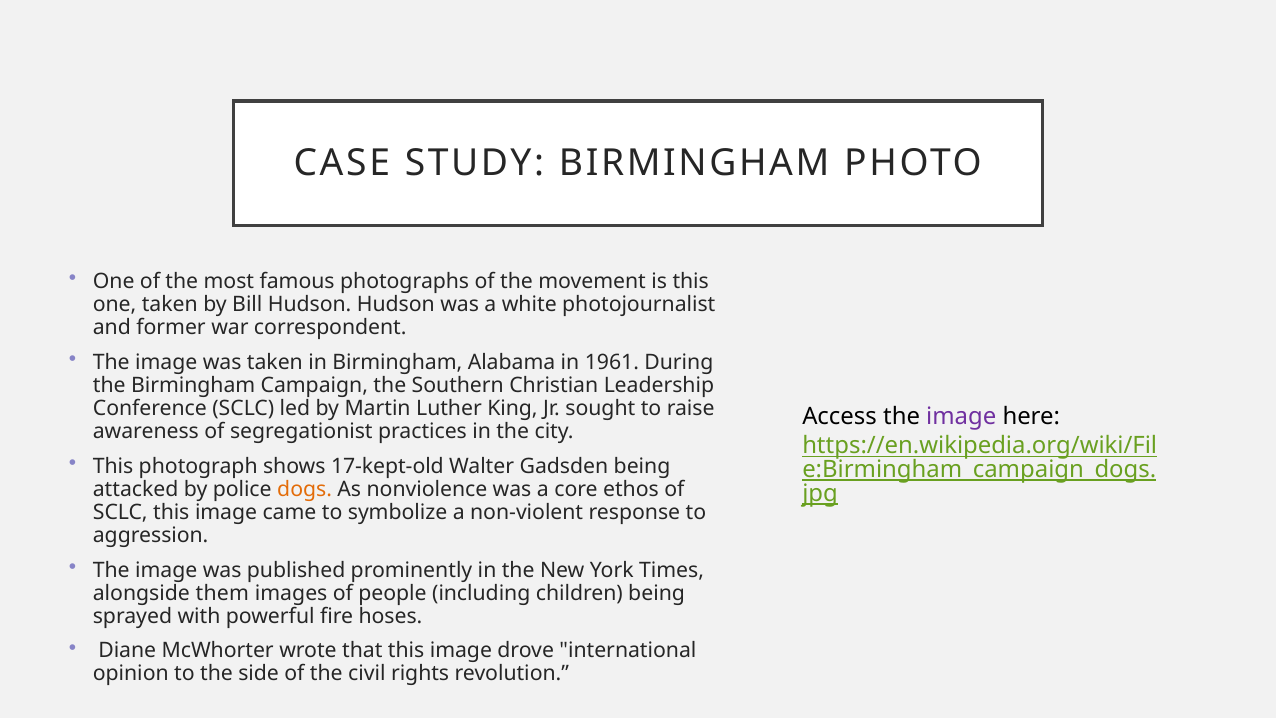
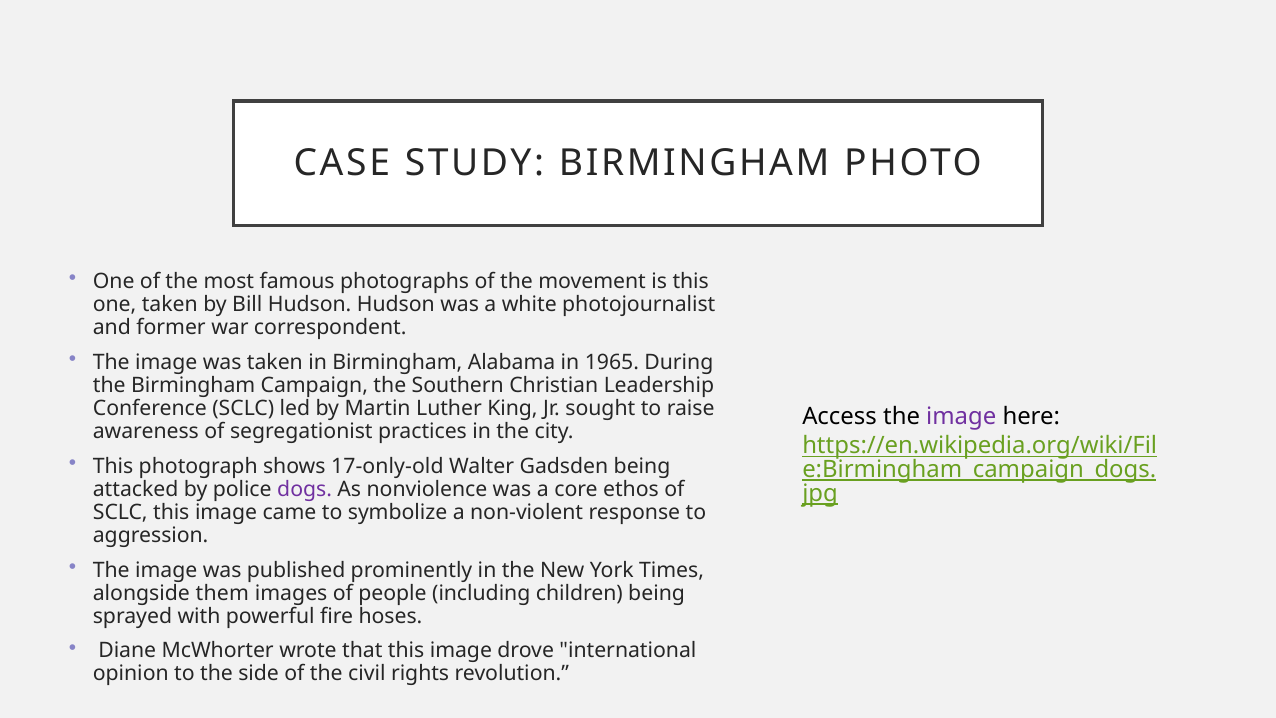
1961: 1961 -> 1965
17-kept-old: 17-kept-old -> 17-only-old
dogs colour: orange -> purple
